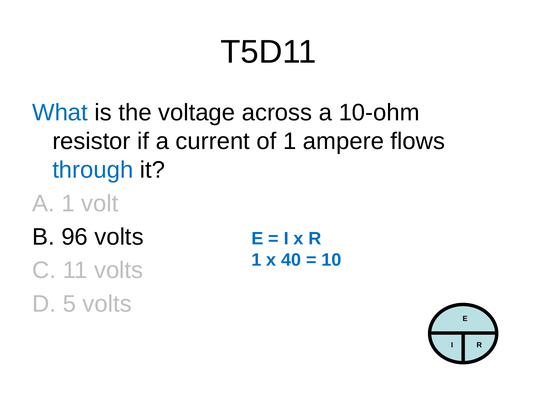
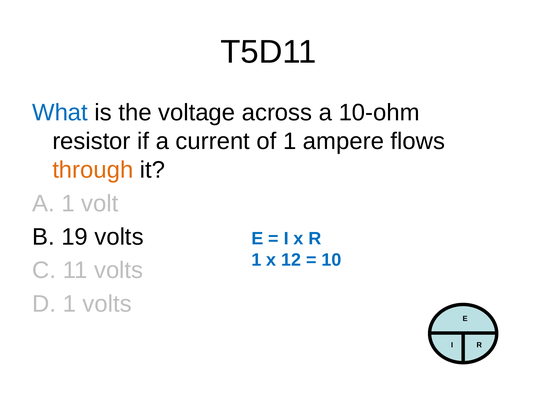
through colour: blue -> orange
96: 96 -> 19
40: 40 -> 12
D 5: 5 -> 1
